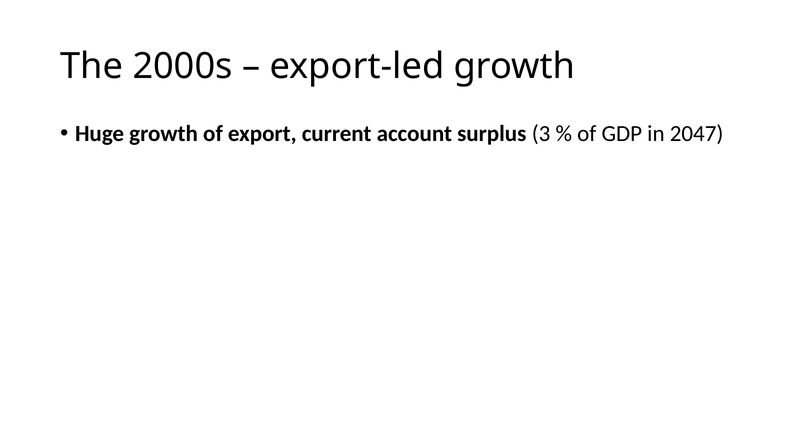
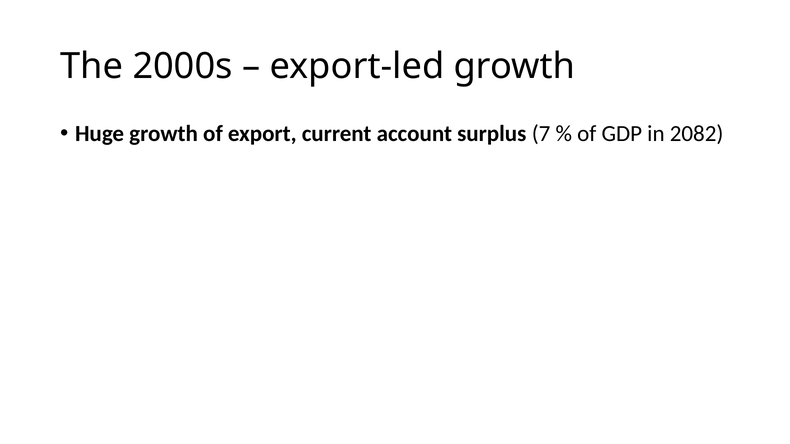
3: 3 -> 7
2047: 2047 -> 2082
